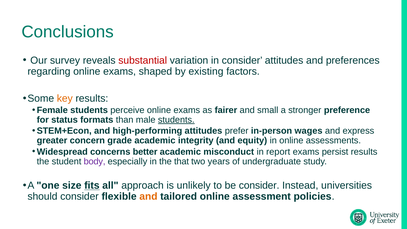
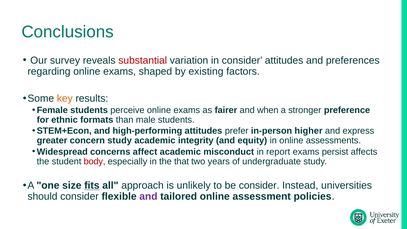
small: small -> when
status: status -> ethnic
students at (176, 120) underline: present -> none
wages: wages -> higher
concern grade: grade -> study
better: better -> affect
persist results: results -> affects
body colour: purple -> red
and at (148, 196) colour: orange -> purple
